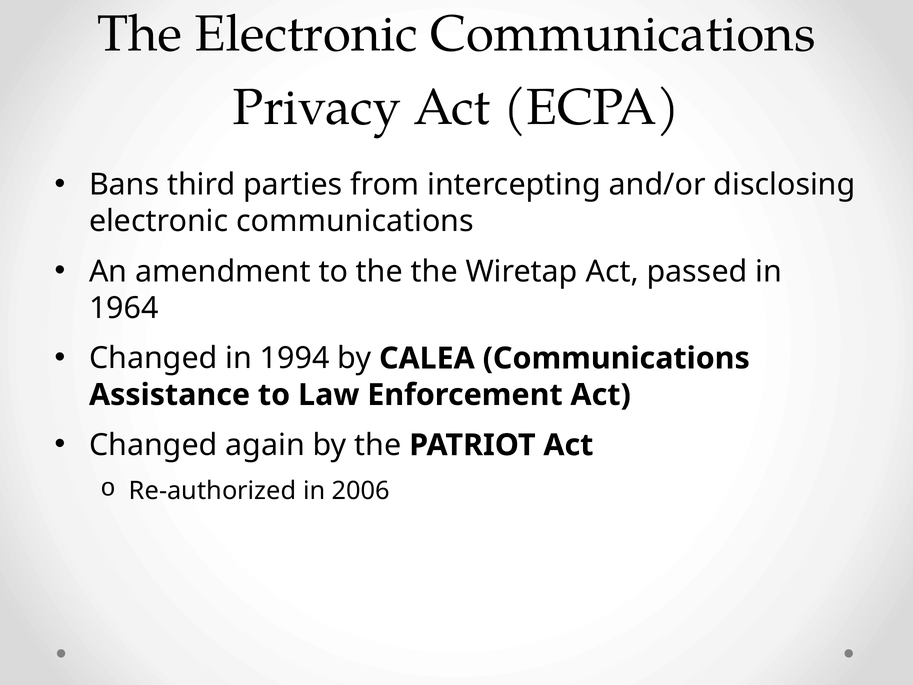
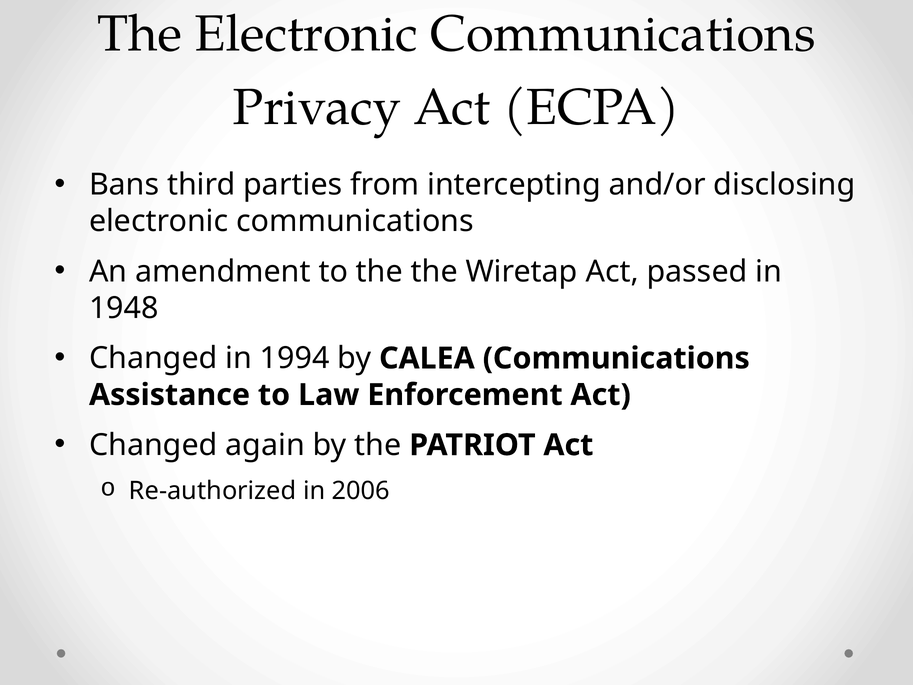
1964: 1964 -> 1948
